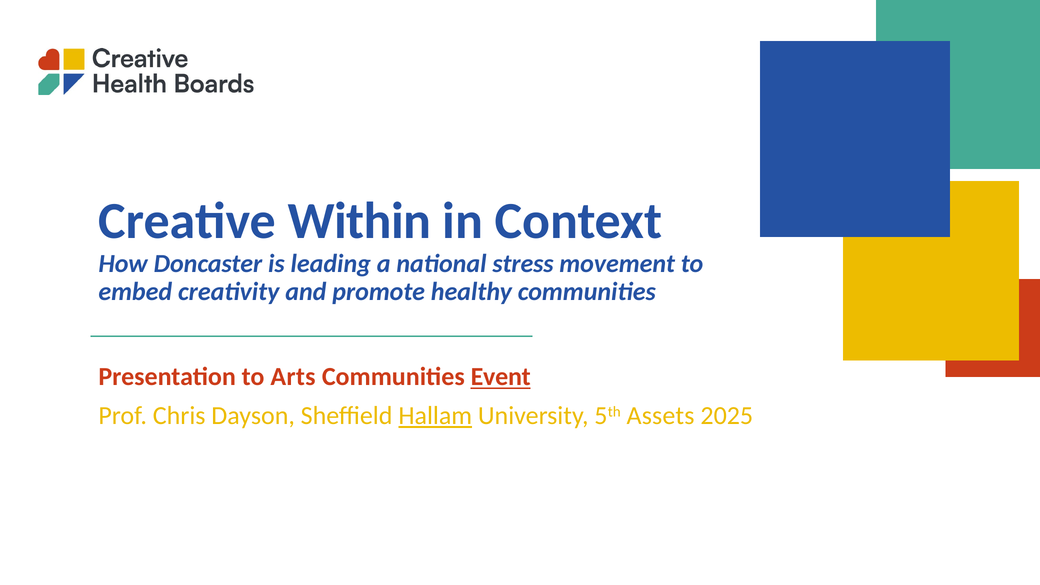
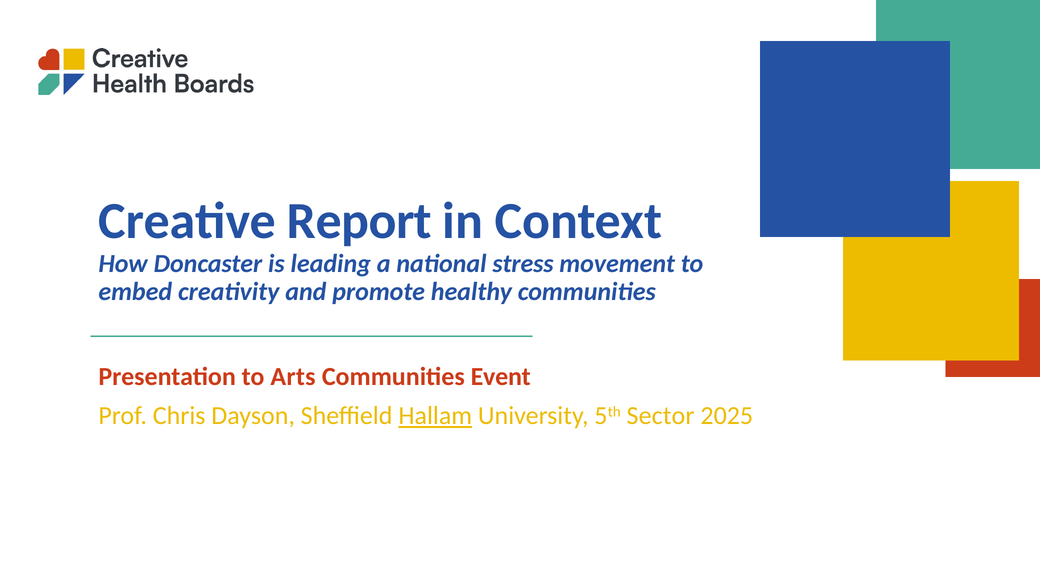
Within: Within -> Report
Event underline: present -> none
Assets: Assets -> Sector
